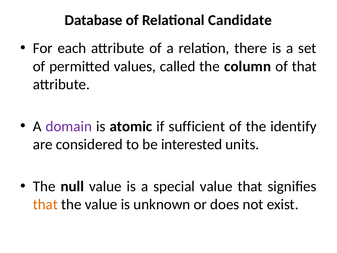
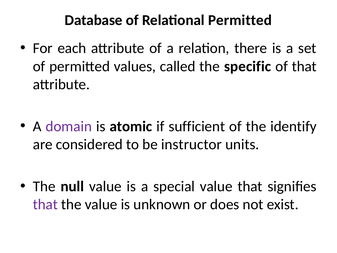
Relational Candidate: Candidate -> Permitted
column: column -> specific
interested: interested -> instructor
that at (45, 204) colour: orange -> purple
